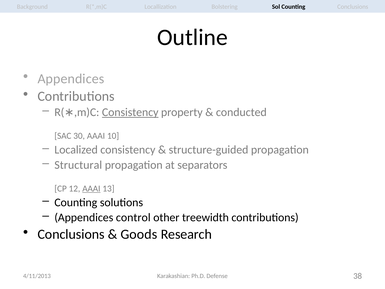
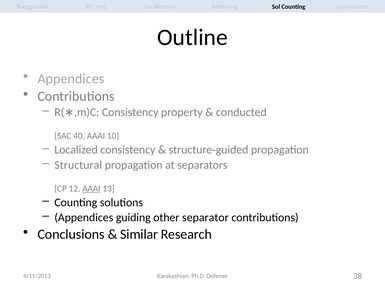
Consistency at (130, 112) underline: present -> none
30: 30 -> 40
control: control -> guiding
treewidth: treewidth -> separator
Goods: Goods -> Similar
